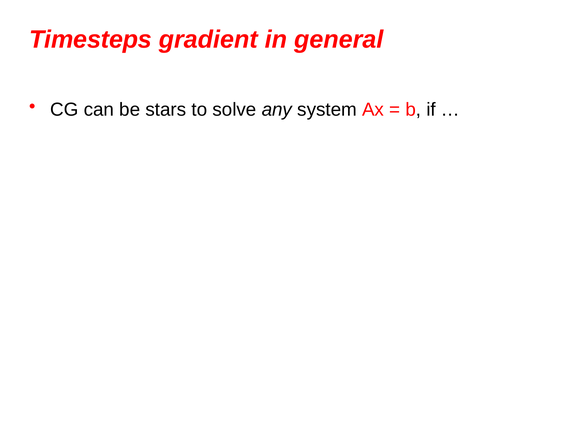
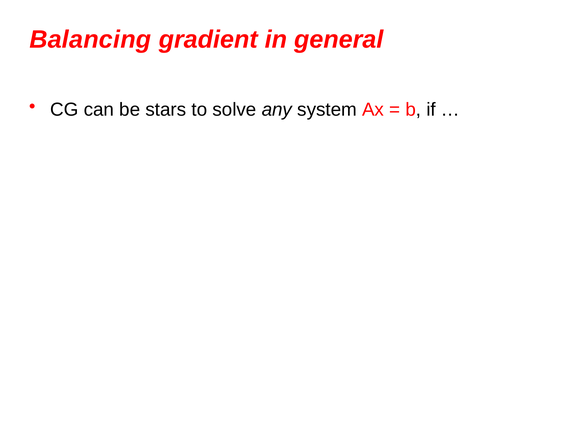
Timesteps: Timesteps -> Balancing
